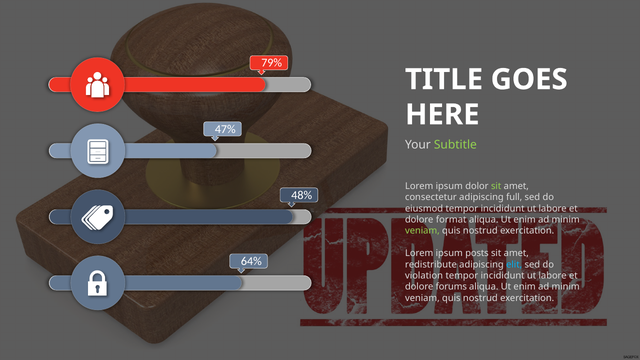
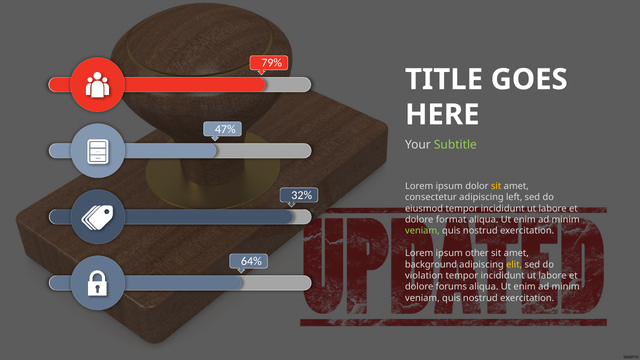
sit at (496, 186) colour: light green -> yellow
48%: 48% -> 32%
full: full -> left
posts: posts -> other
redistribute: redistribute -> background
elit colour: light blue -> yellow
